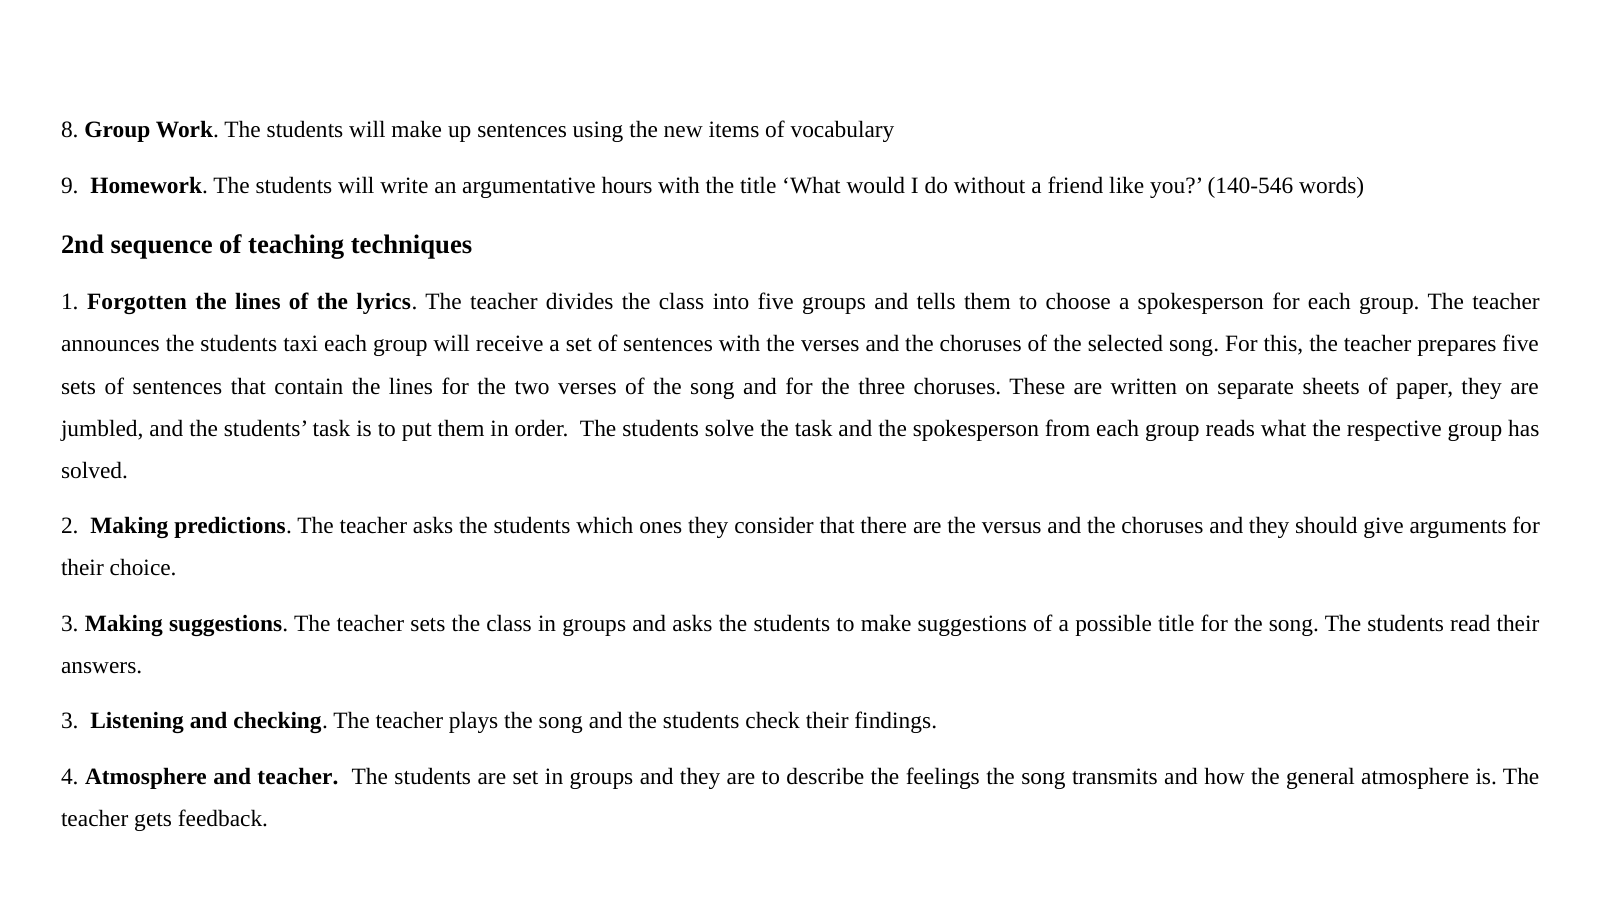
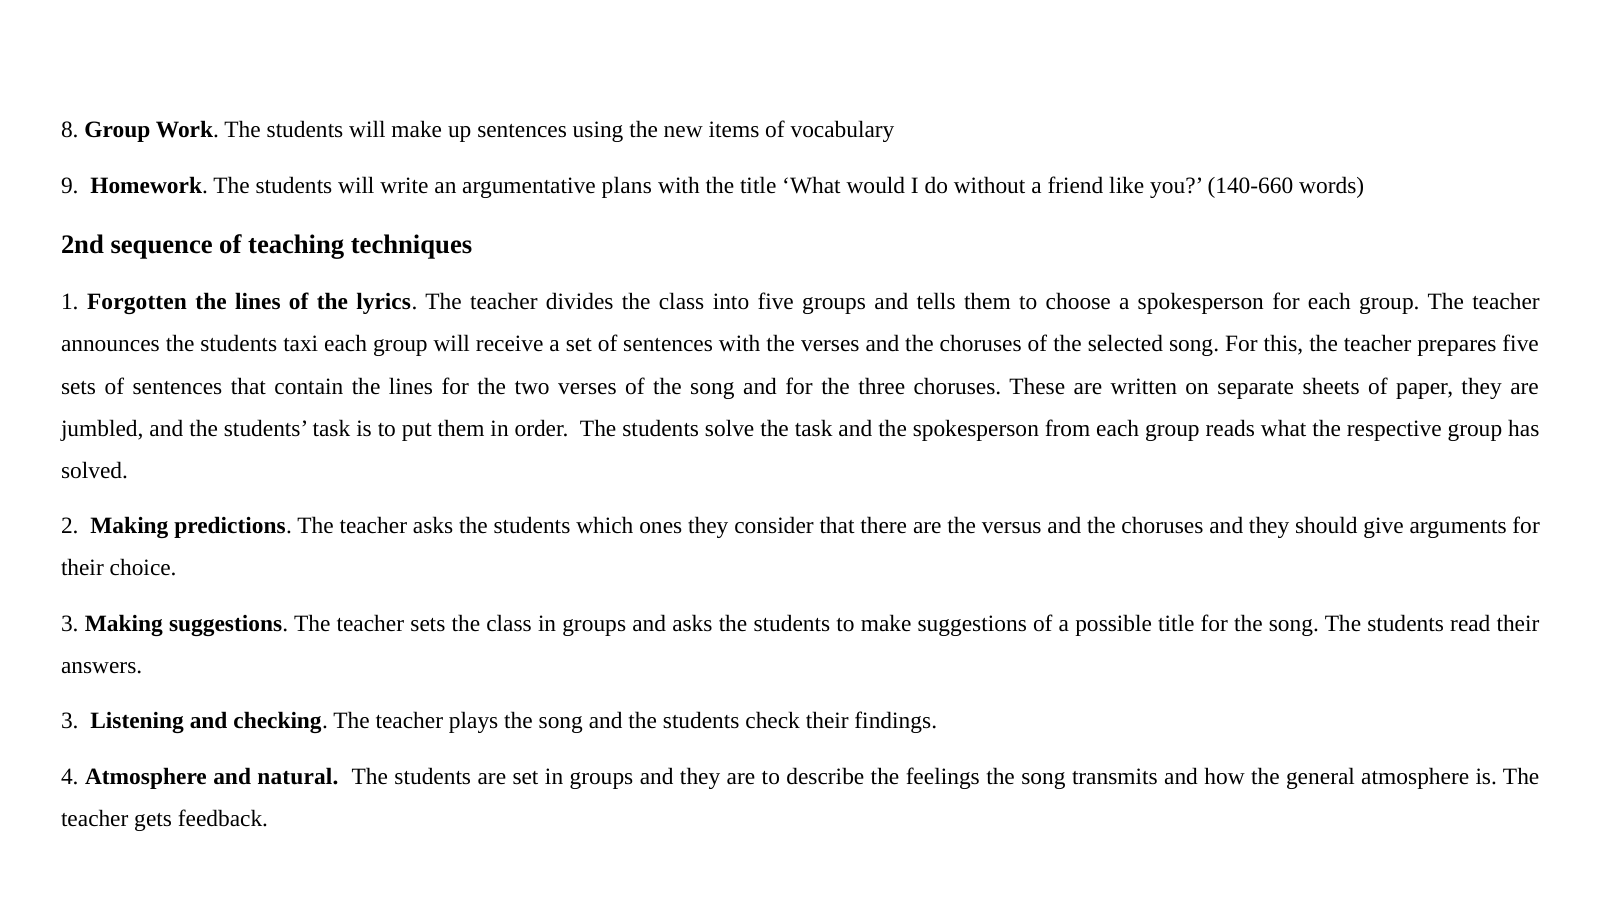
hours: hours -> plans
140-546: 140-546 -> 140-660
and teacher: teacher -> natural
